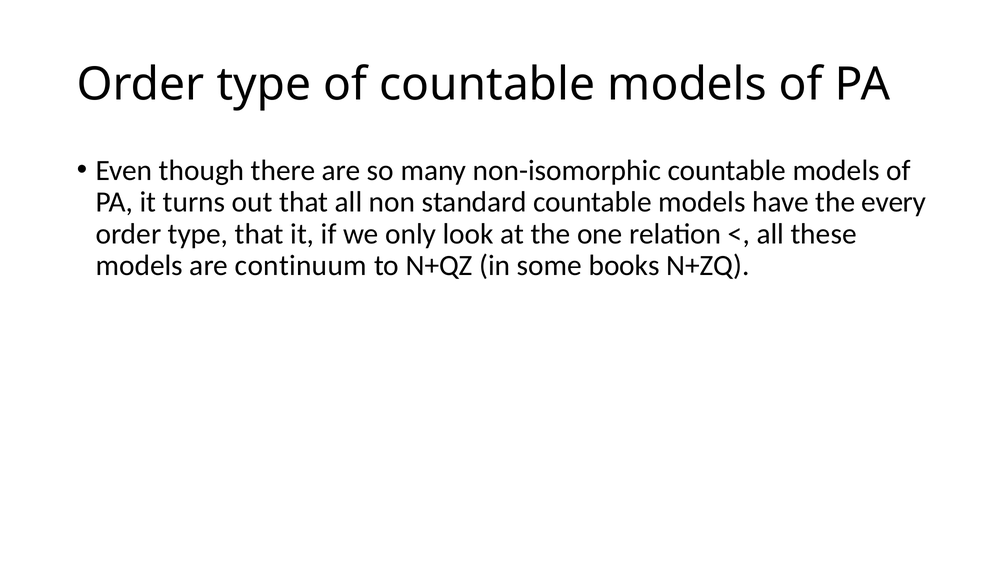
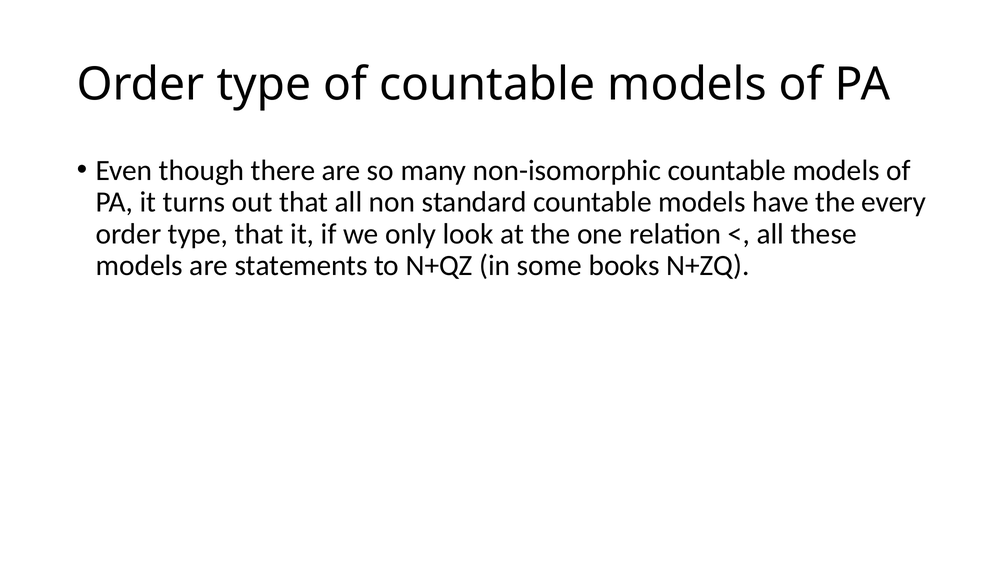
continuum: continuum -> statements
